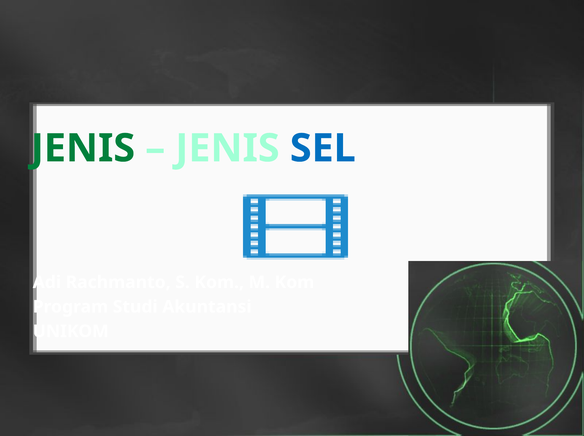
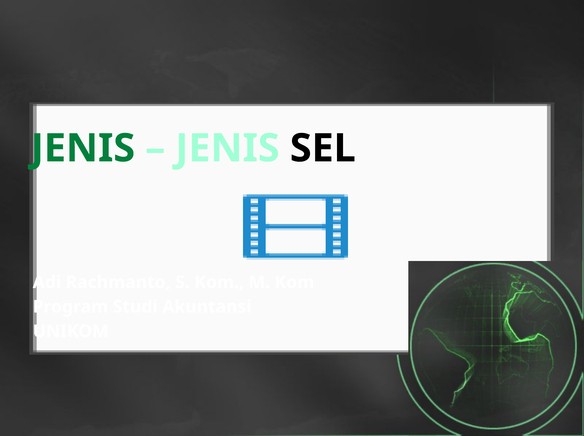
SEL colour: blue -> black
